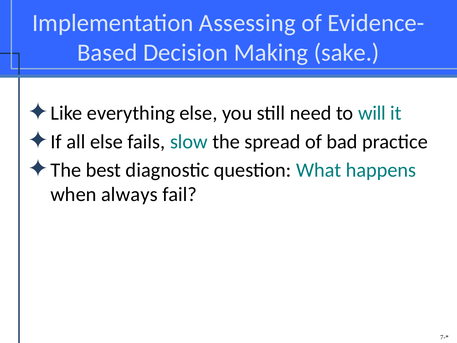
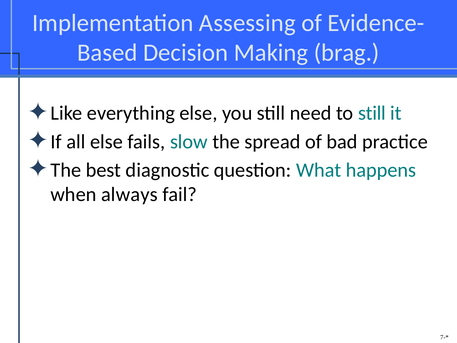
sake: sake -> brag
to will: will -> still
